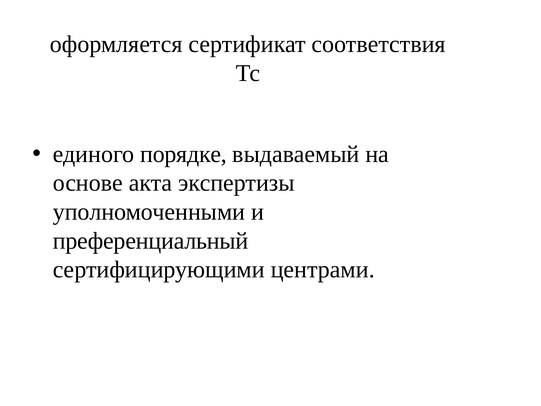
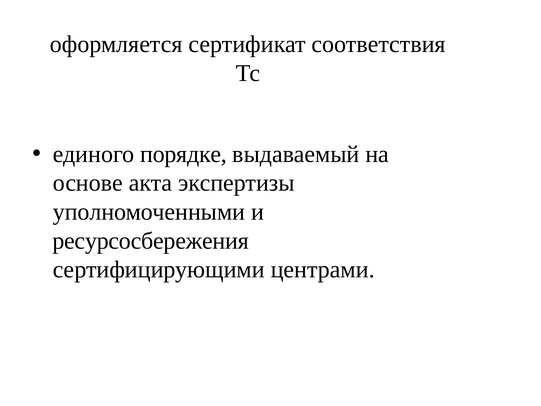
преференциальный: преференциальный -> ресурсосбережения
